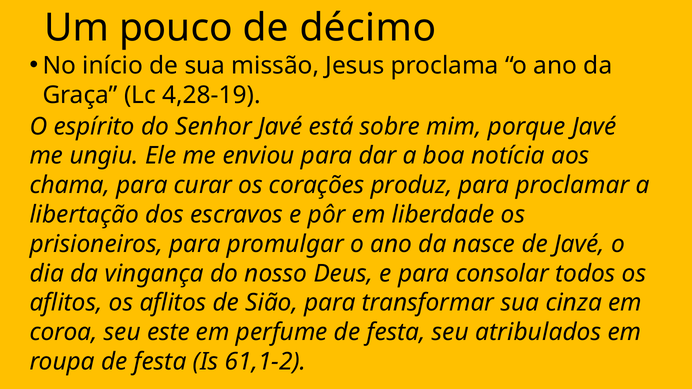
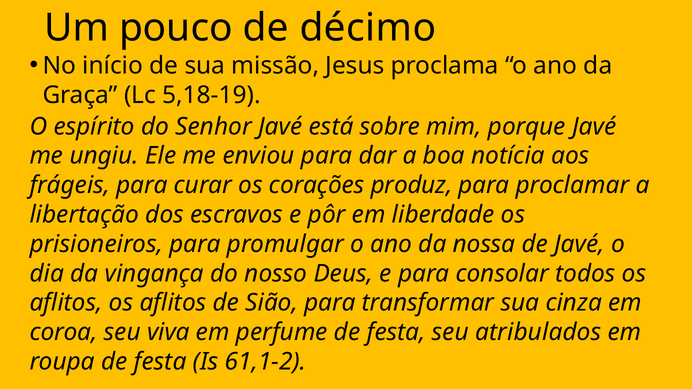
4,28-19: 4,28-19 -> 5,18-19
chama: chama -> frágeis
nasce: nasce -> nossa
este: este -> viva
